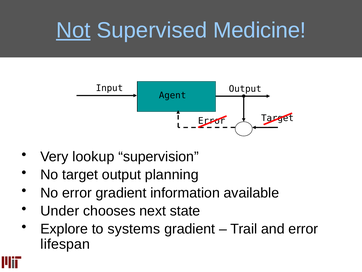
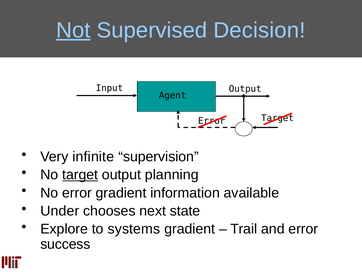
Medicine: Medicine -> Decision
lookup: lookup -> infinite
target at (80, 174) underline: none -> present
lifespan: lifespan -> success
